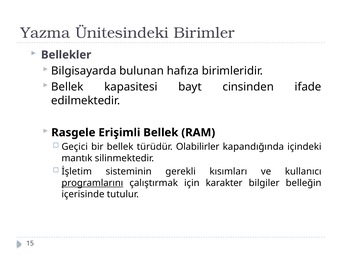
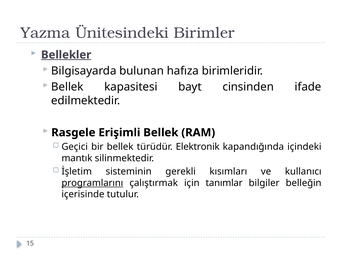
Bellekler underline: none -> present
Olabilirler: Olabilirler -> Elektronik
karakter: karakter -> tanımlar
